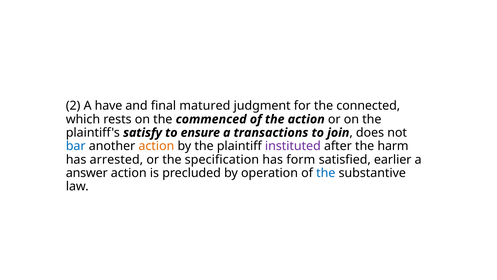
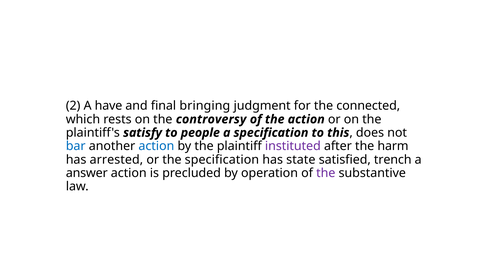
matured: matured -> bringing
commenced: commenced -> controversy
ensure: ensure -> people
a transactions: transactions -> specification
join: join -> this
action at (156, 146) colour: orange -> blue
form: form -> state
earlier: earlier -> trench
the at (326, 173) colour: blue -> purple
